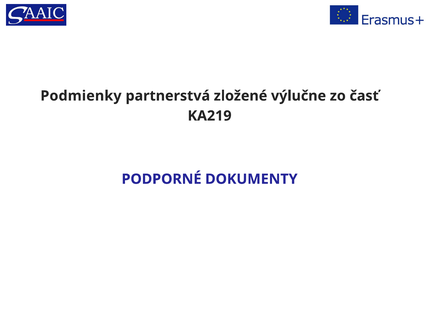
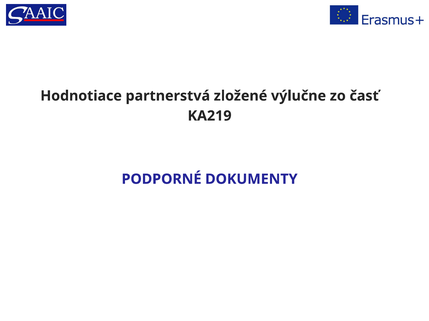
Podmienky: Podmienky -> Hodnotiace
